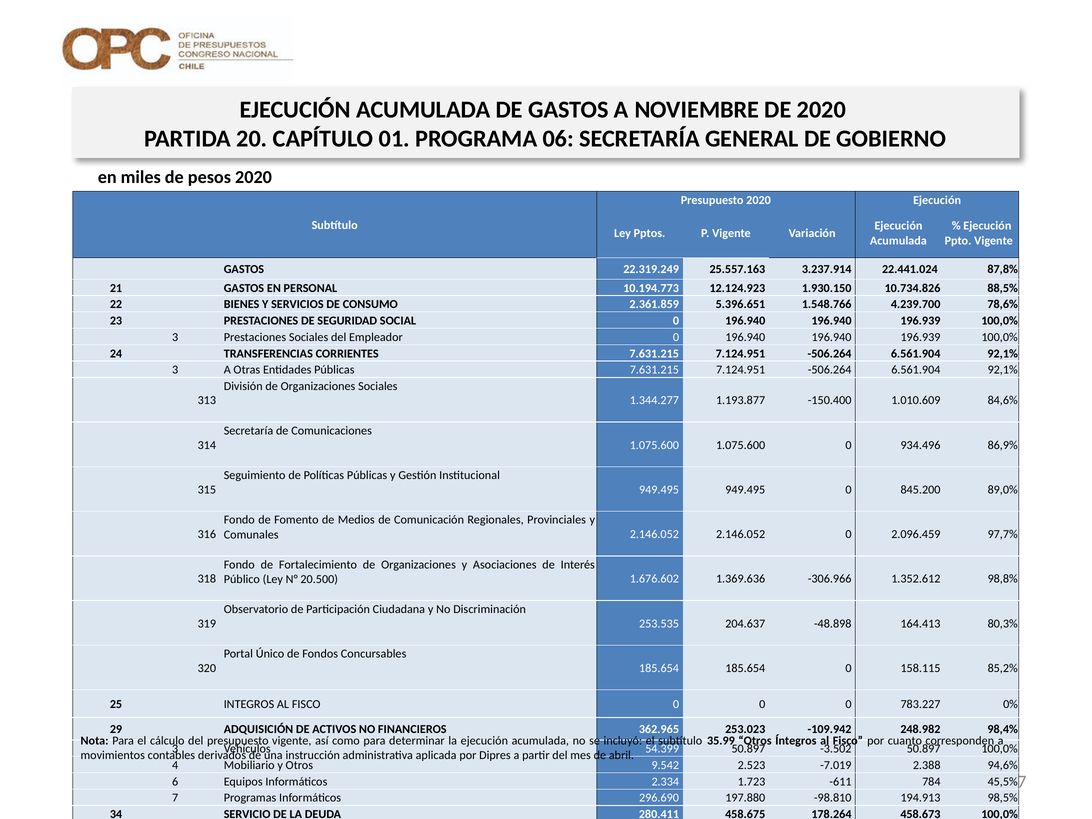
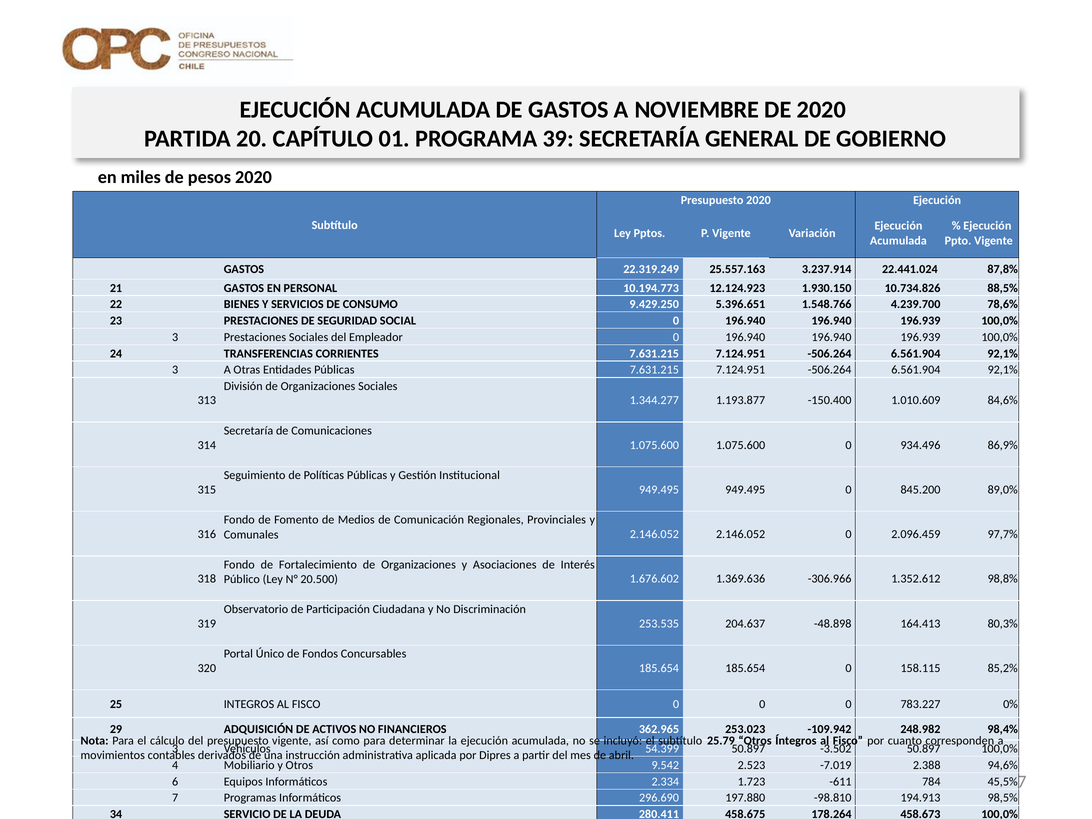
06: 06 -> 39
2.361.859: 2.361.859 -> 9.429.250
35.99: 35.99 -> 25.79
